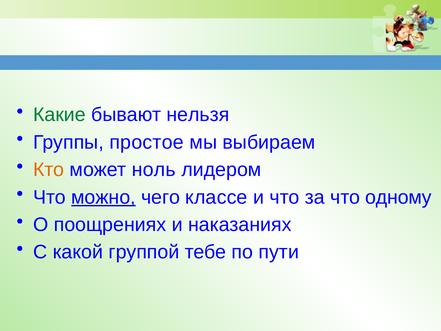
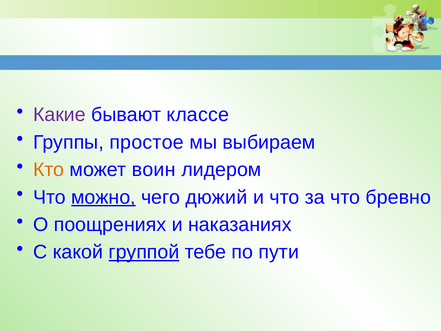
Какие colour: green -> purple
нельзя: нельзя -> классе
ноль: ноль -> воин
классе: классе -> дюжий
одному: одному -> бревно
группой underline: none -> present
